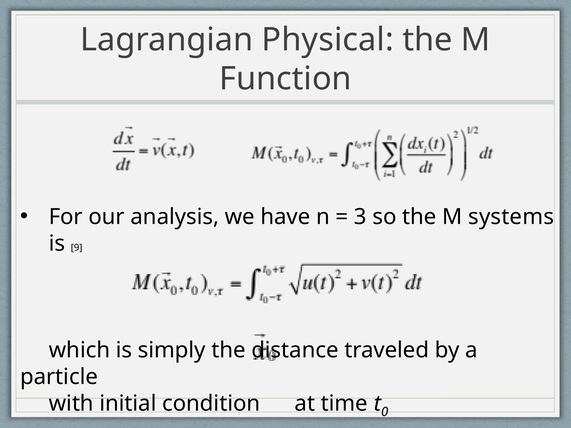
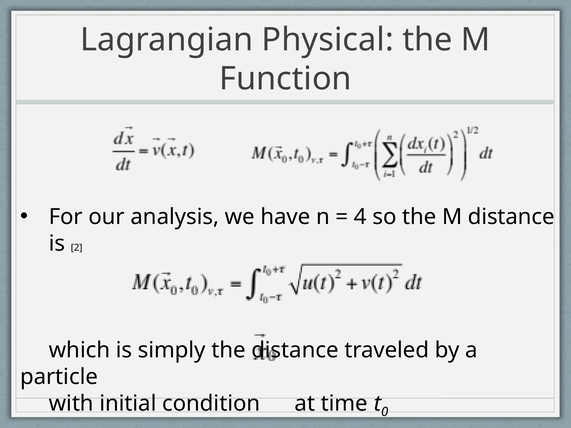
3: 3 -> 4
M systems: systems -> distance
9: 9 -> 2
